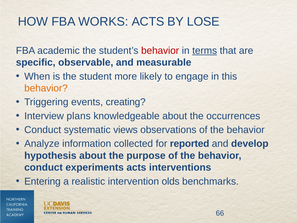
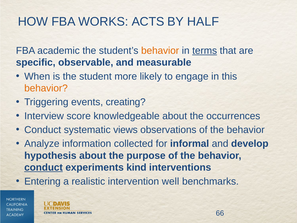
LOSE: LOSE -> HALF
behavior at (160, 51) colour: red -> orange
plans: plans -> score
reported: reported -> informal
conduct at (44, 167) underline: none -> present
experiments acts: acts -> kind
olds: olds -> well
